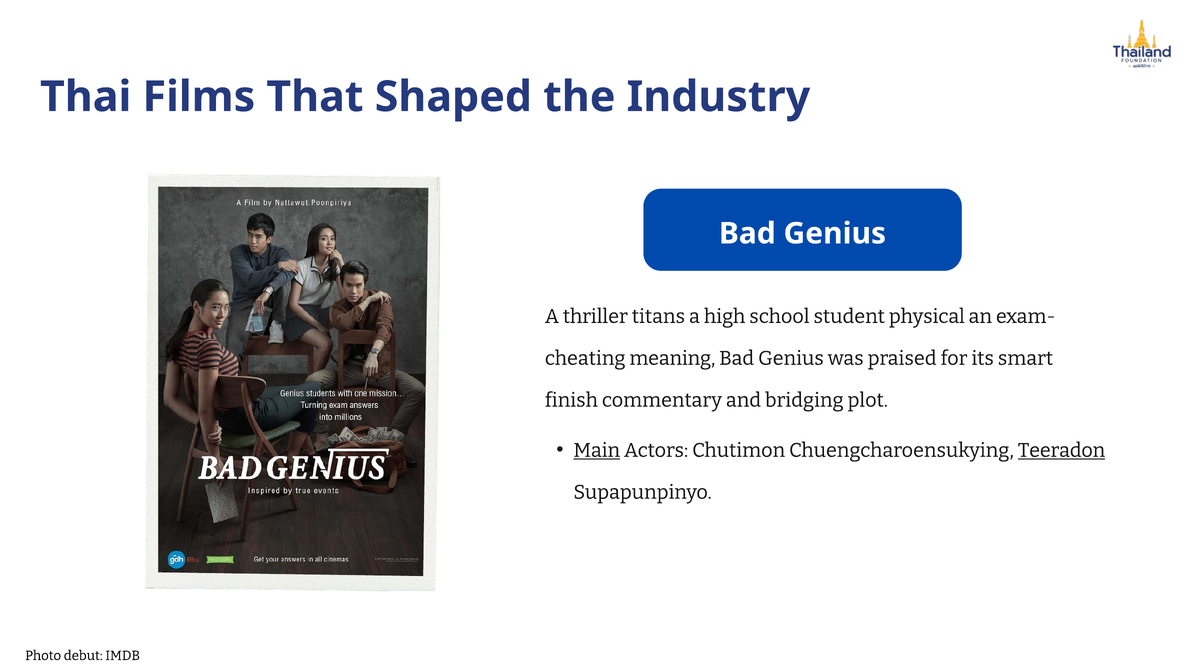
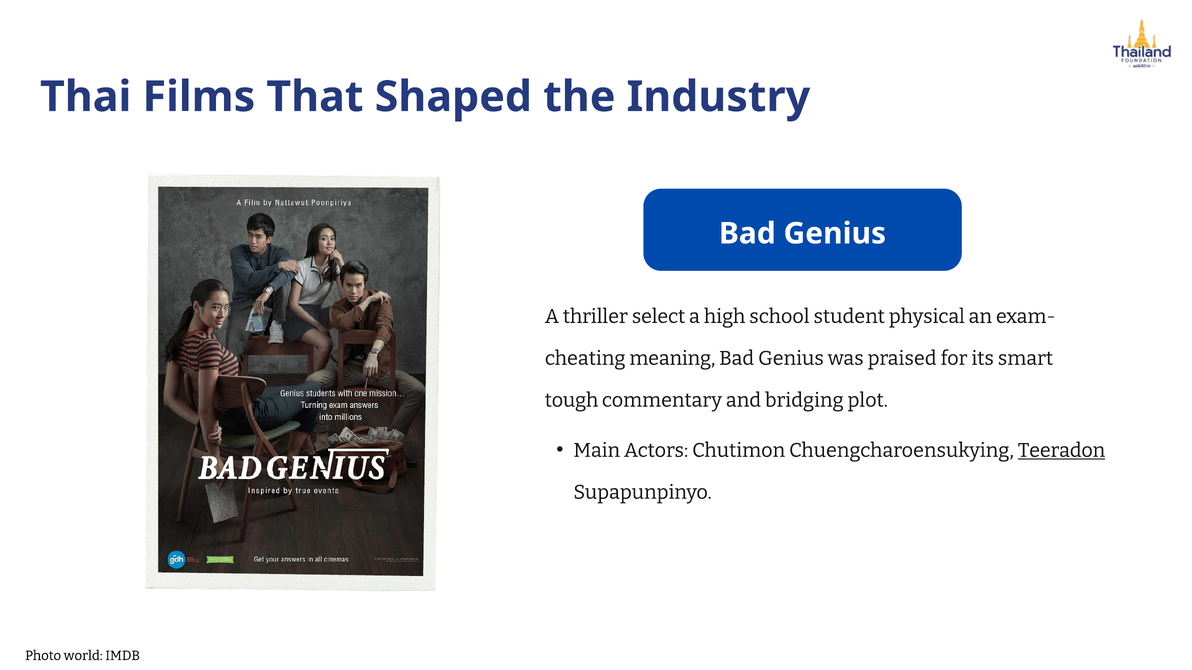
titans: titans -> select
finish: finish -> tough
Main underline: present -> none
debut: debut -> world
